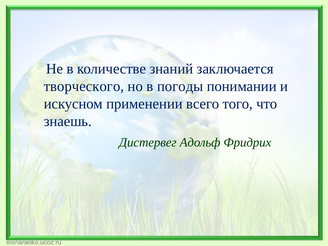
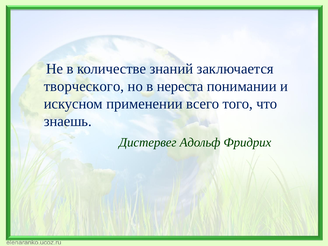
погоды: погоды -> нереста
